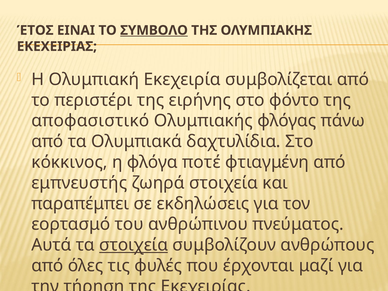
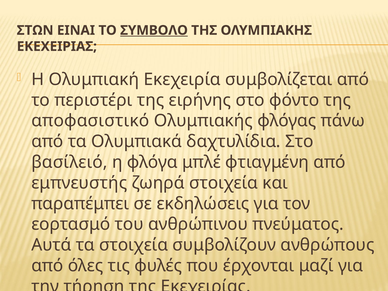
ΈΤΟΣ: ΈΤΟΣ -> ΣΤΩΝ
κόκκινος: κόκκινος -> βασίλειό
ποτέ: ποτέ -> μπλέ
στοιχεία at (134, 245) underline: present -> none
